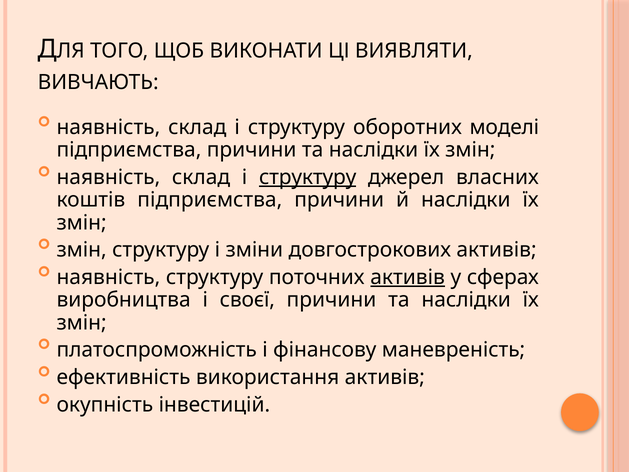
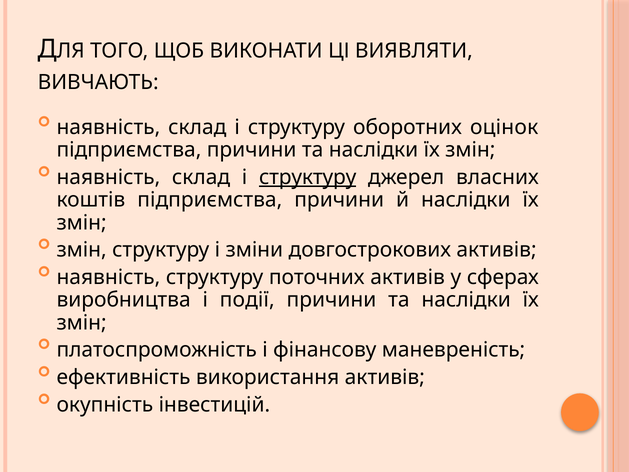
моделі: моделі -> оцінок
активів at (408, 277) underline: present -> none
своєї: своєї -> події
